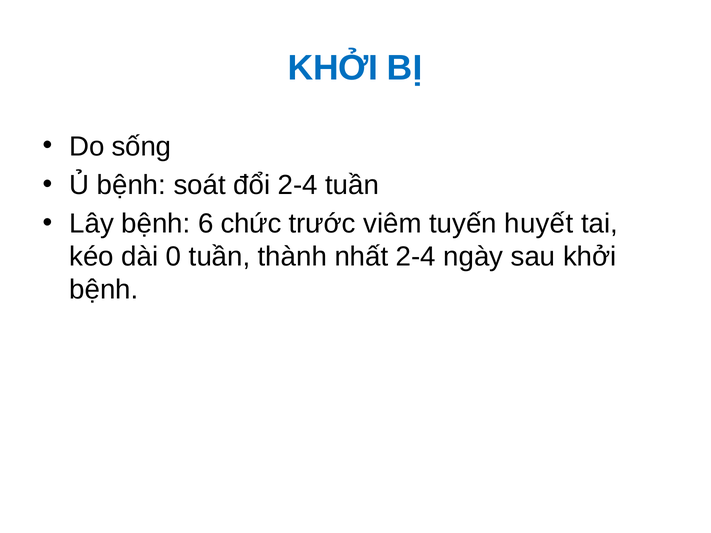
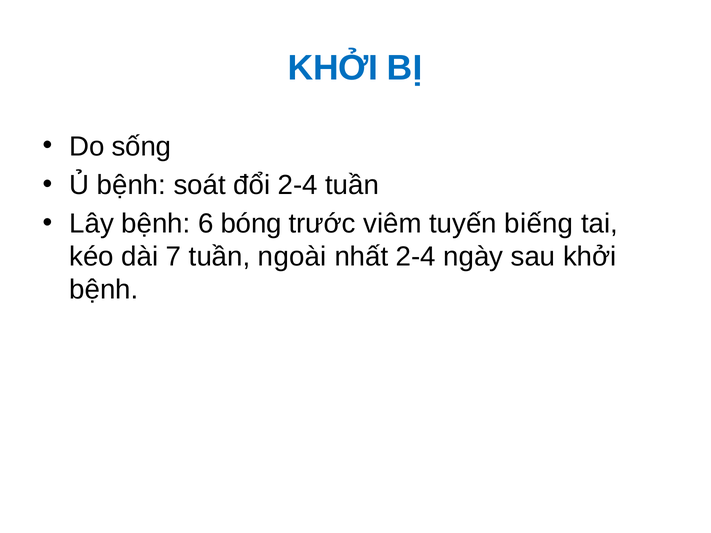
chức: chức -> bóng
huyết: huyết -> biếng
0: 0 -> 7
thành: thành -> ngoài
